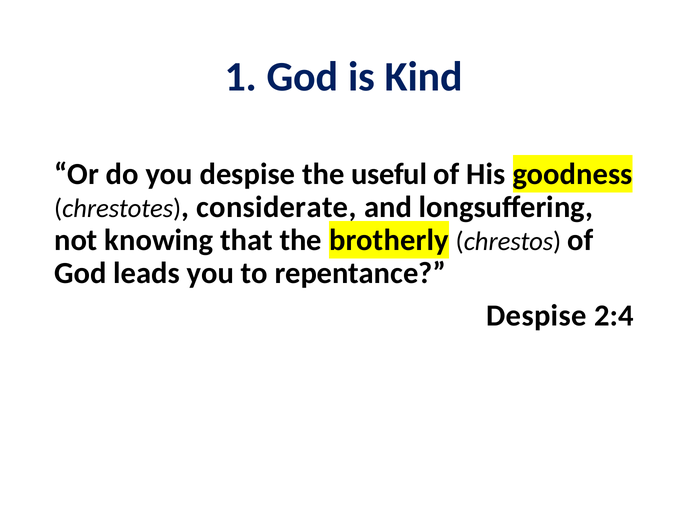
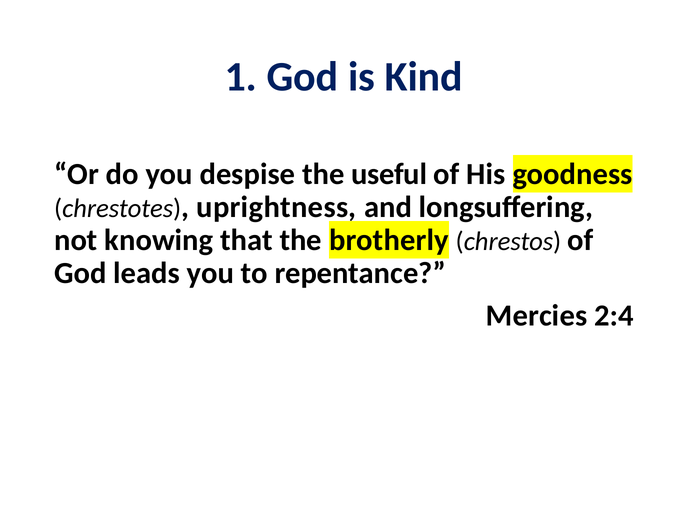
considerate: considerate -> uprightness
Despise at (536, 316): Despise -> Mercies
